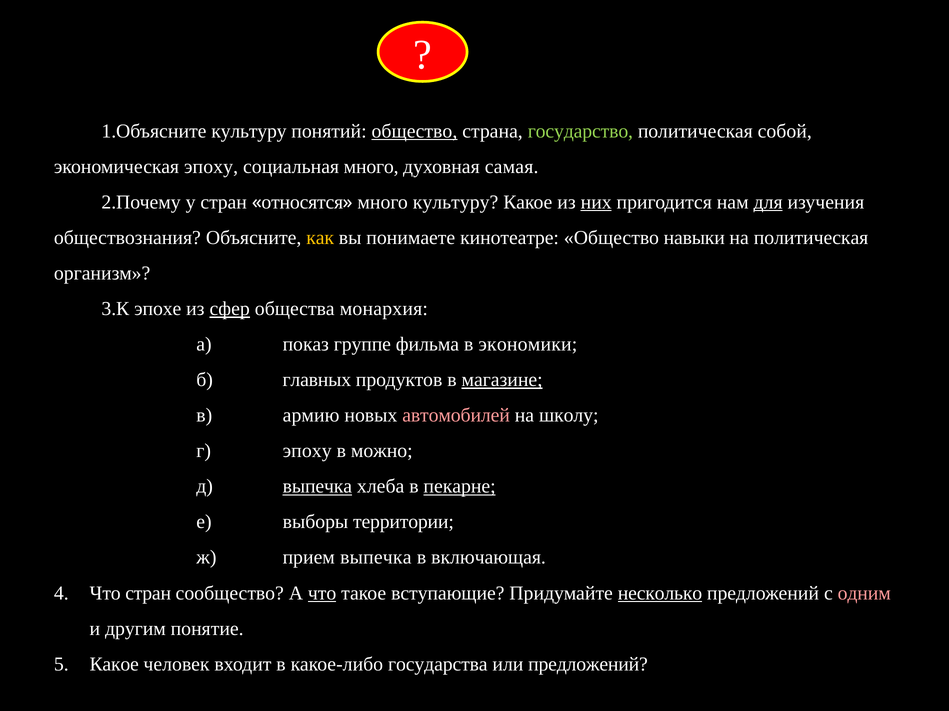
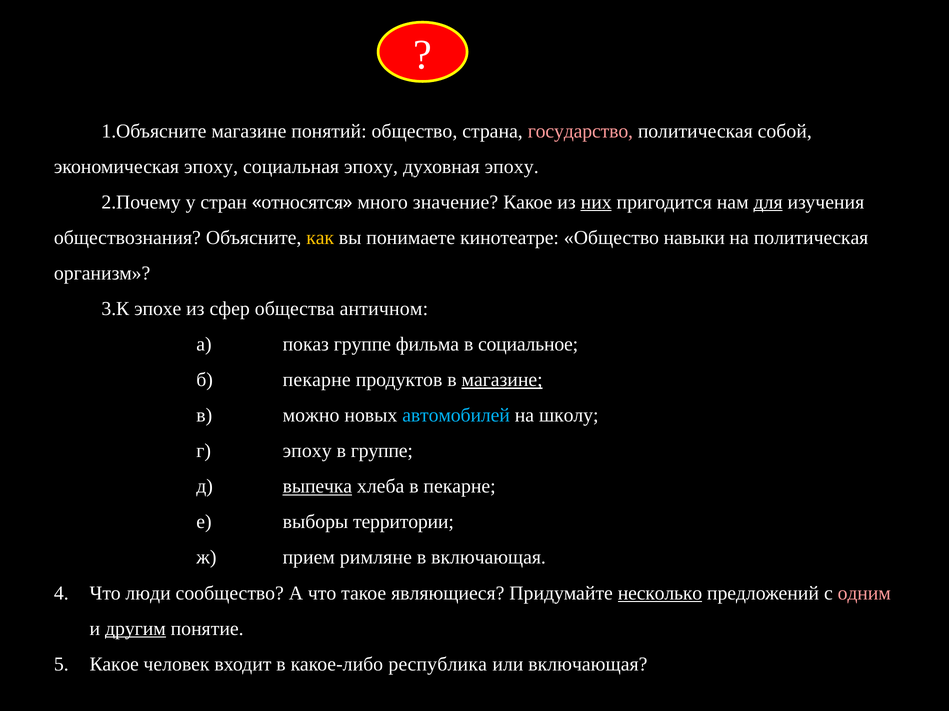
культуру at (249, 131): культуру -> магазине
общество at (414, 131) underline: present -> none
государство colour: light green -> pink
социальная много: много -> эпоху
духовная самая: самая -> эпоху
много культуру: культуру -> значение
сфер underline: present -> none
монархия: монархия -> античном
экономики: экономики -> социальное
б главных: главных -> пекарне
армию: армию -> можно
автомобилей colour: pink -> light blue
в можно: можно -> группе
пекарне at (460, 487) underline: present -> none
прием выпечка: выпечка -> римляне
Что стран: стран -> люди
что at (322, 594) underline: present -> none
вступающие: вступающие -> являющиеся
другим underline: none -> present
государства: государства -> республика
или предложений: предложений -> включающая
